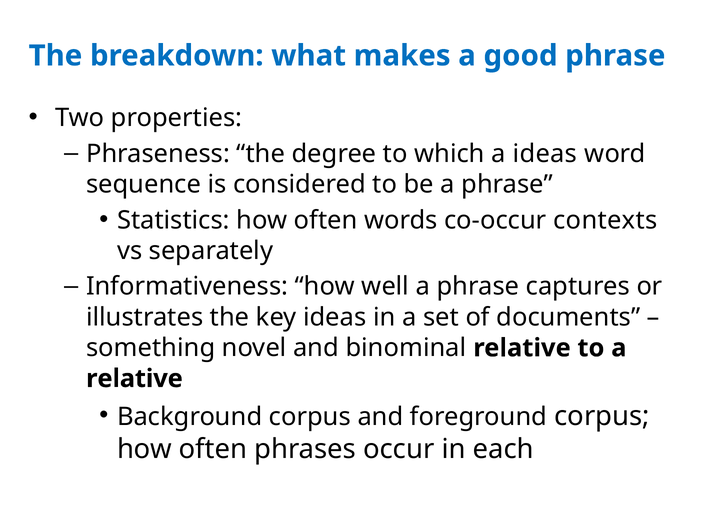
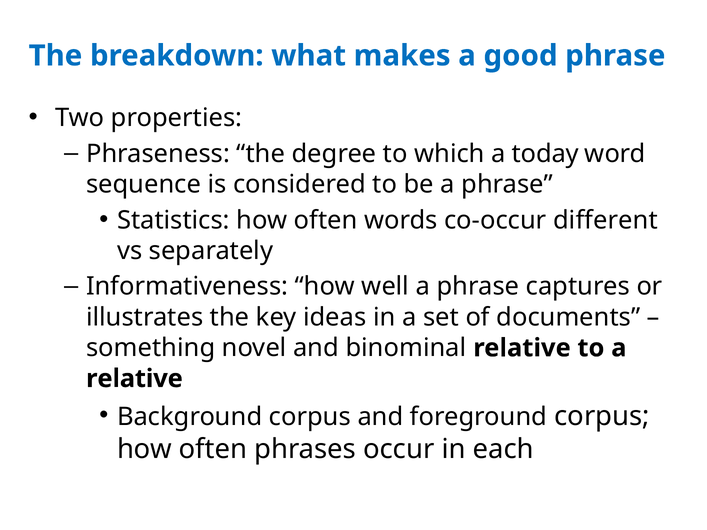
a ideas: ideas -> today
contexts: contexts -> different
